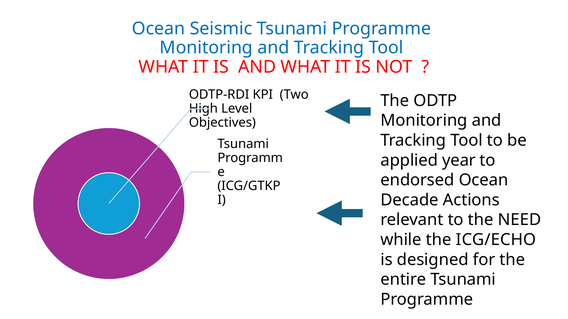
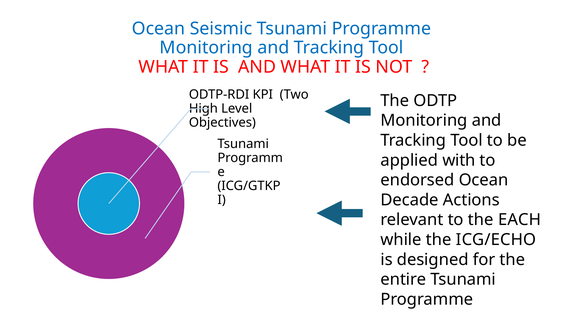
year: year -> with
NEED: NEED -> EACH
